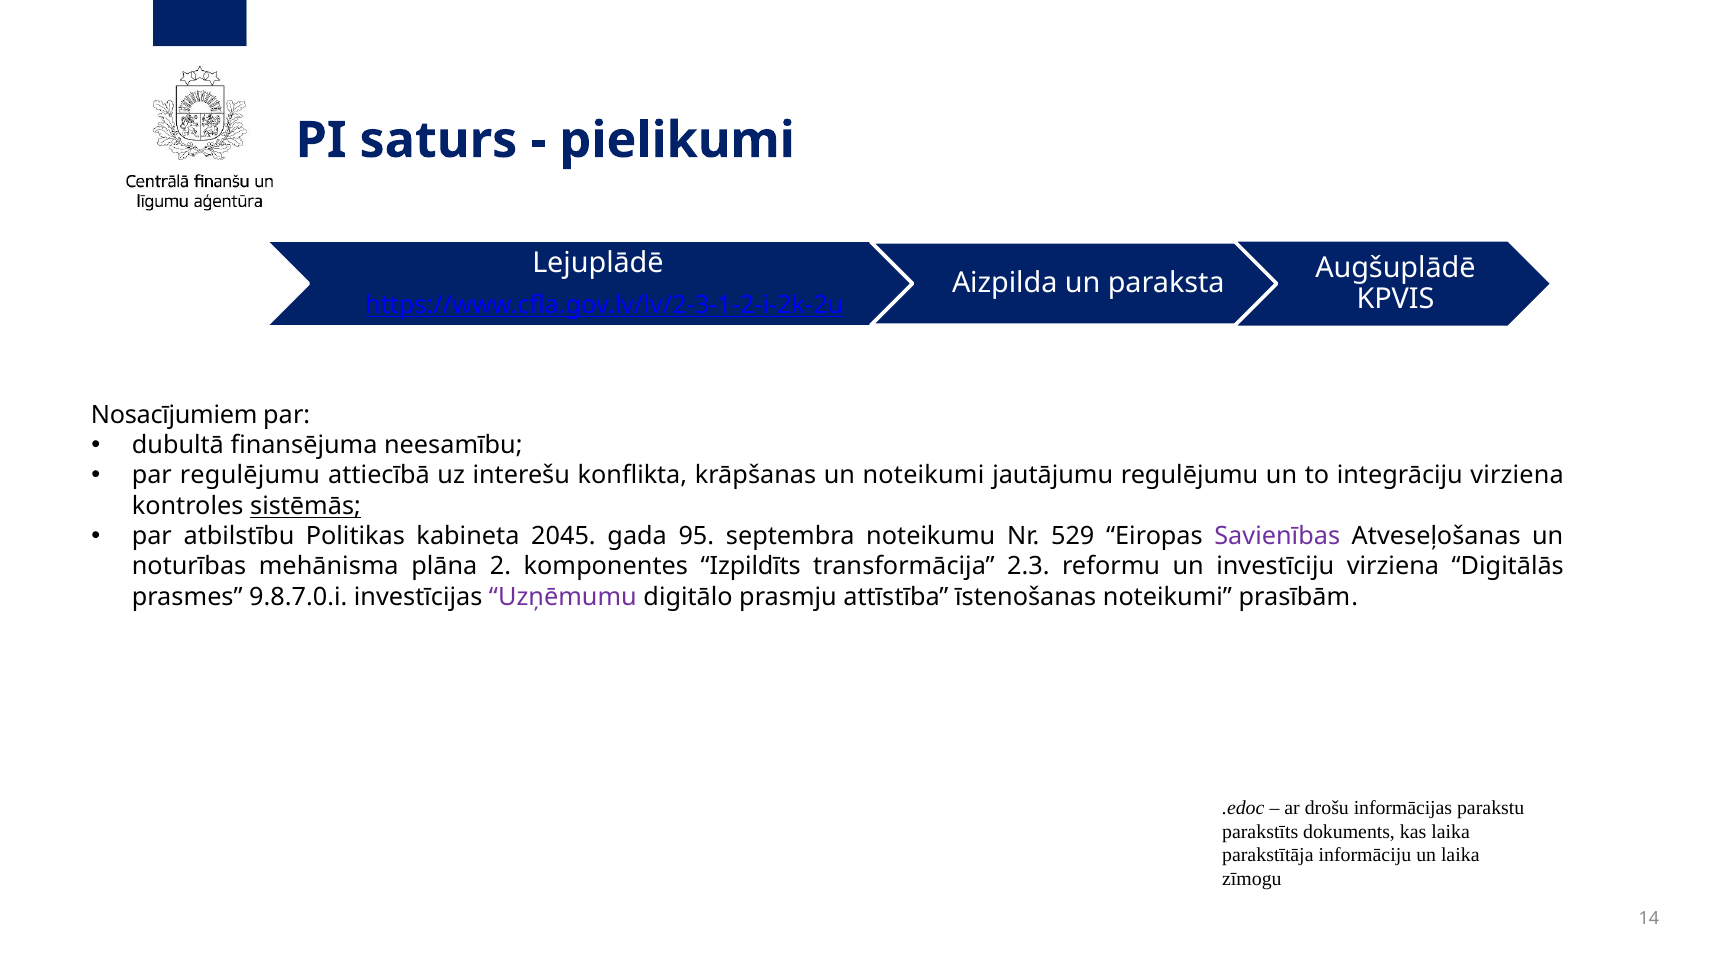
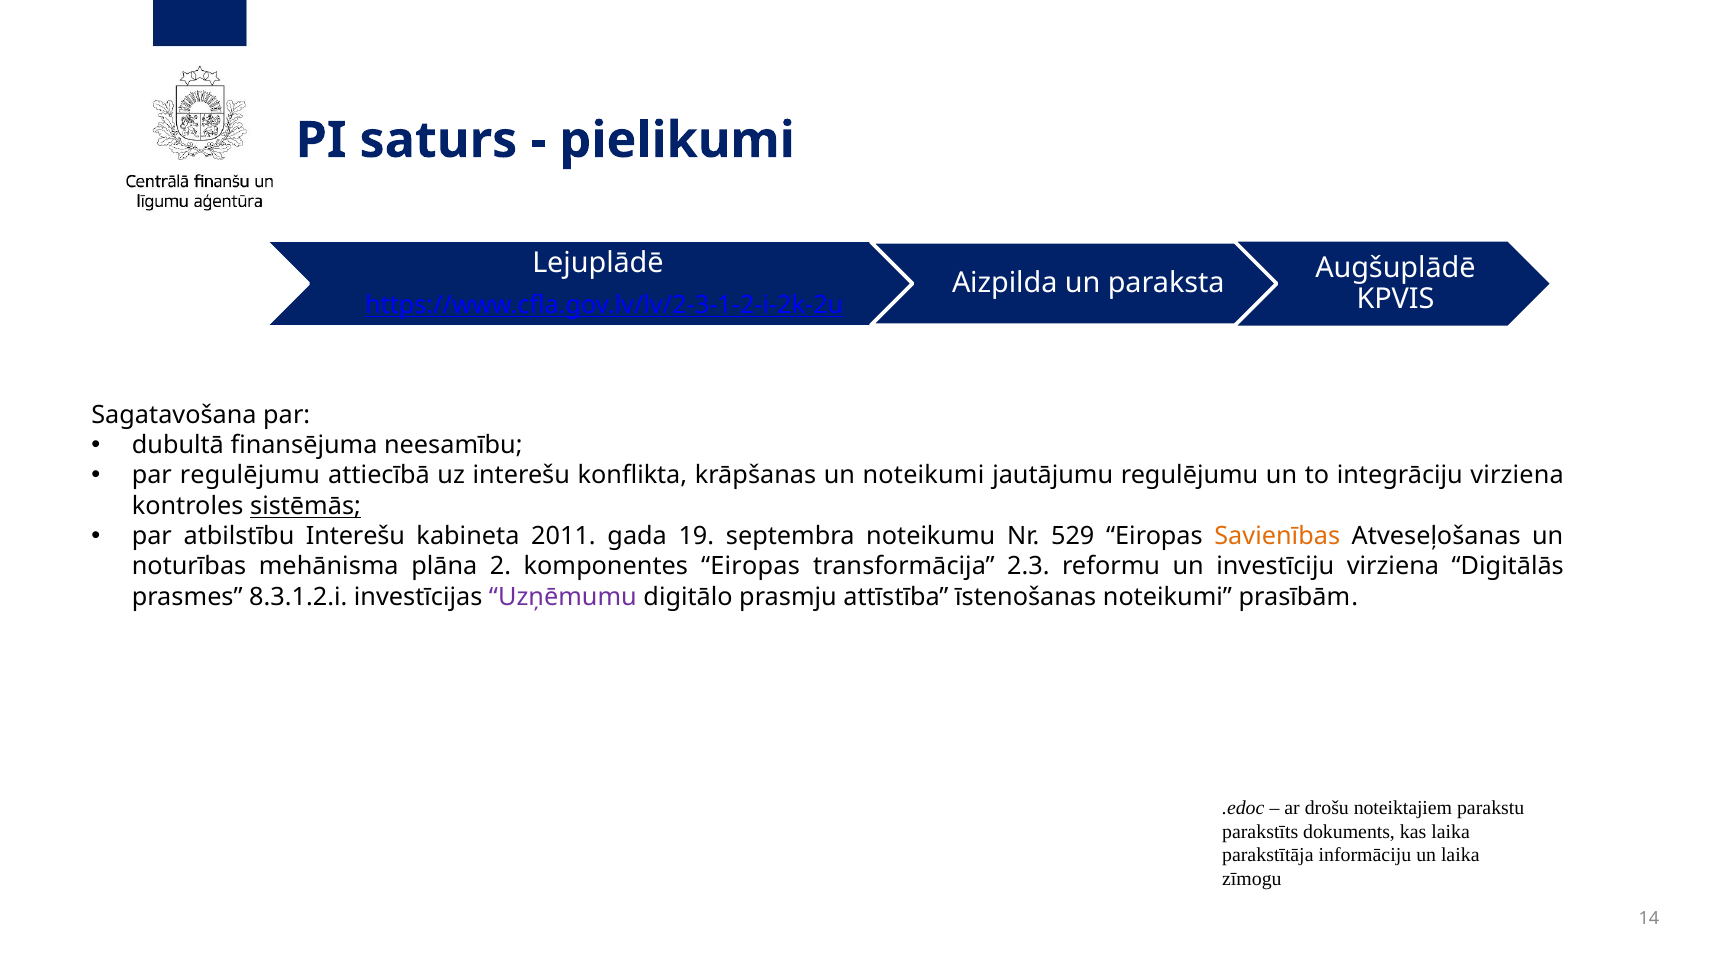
Nosacījumiem: Nosacījumiem -> Sagatavošana
atbilstību Politikas: Politikas -> Interešu
2045: 2045 -> 2011
95: 95 -> 19
Savienības colour: purple -> orange
komponentes Izpildīts: Izpildīts -> Eiropas
9.8.7.0.i: 9.8.7.0.i -> 8.3.1.2.i
informācijas: informācijas -> noteiktajiem
